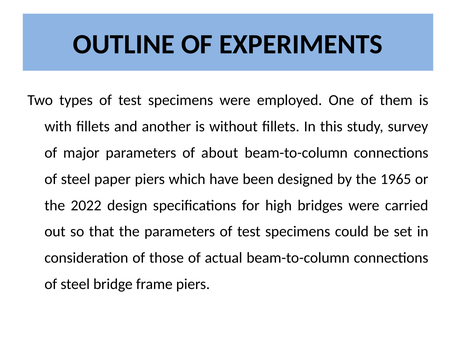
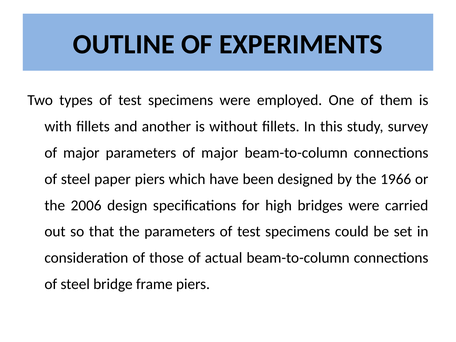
parameters of about: about -> major
1965: 1965 -> 1966
2022: 2022 -> 2006
